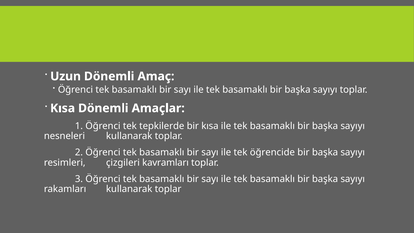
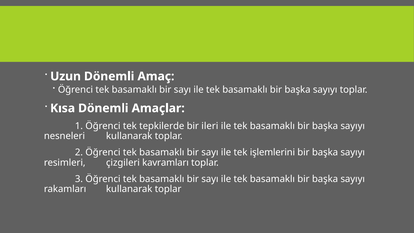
bir kısa: kısa -> ileri
öğrencide: öğrencide -> işlemlerini
